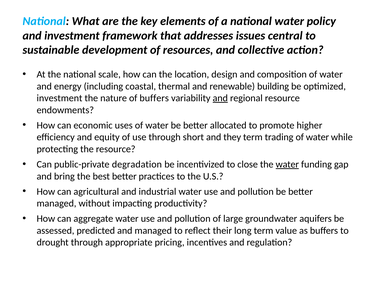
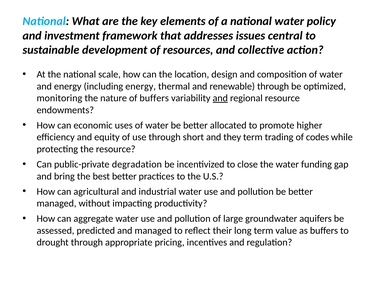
including coastal: coastal -> energy
renewable building: building -> through
investment at (59, 98): investment -> monitoring
trading of water: water -> codes
water at (287, 164) underline: present -> none
